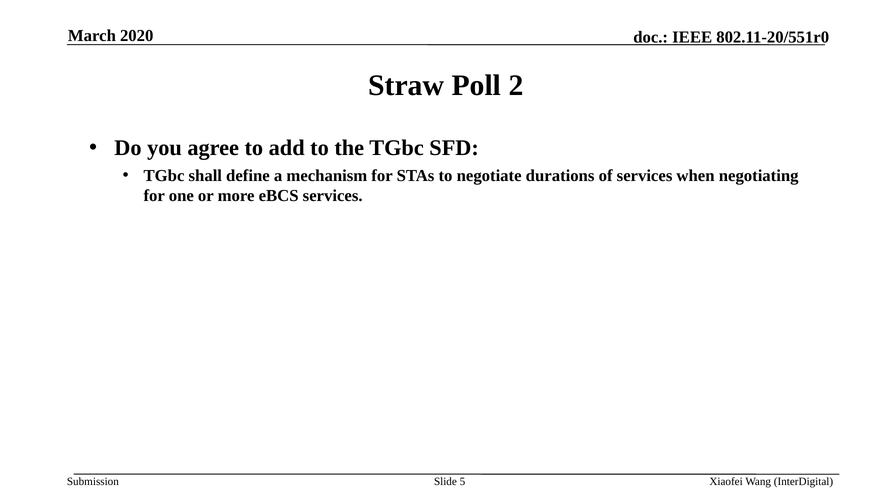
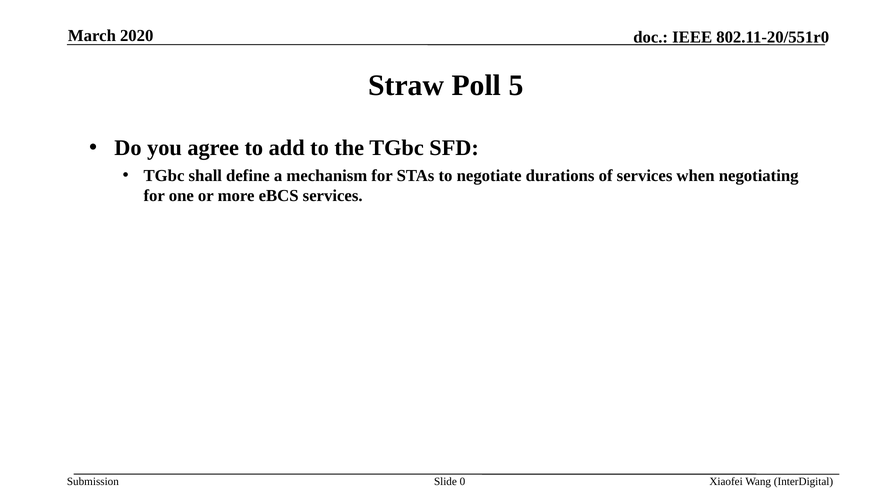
2: 2 -> 5
5: 5 -> 0
